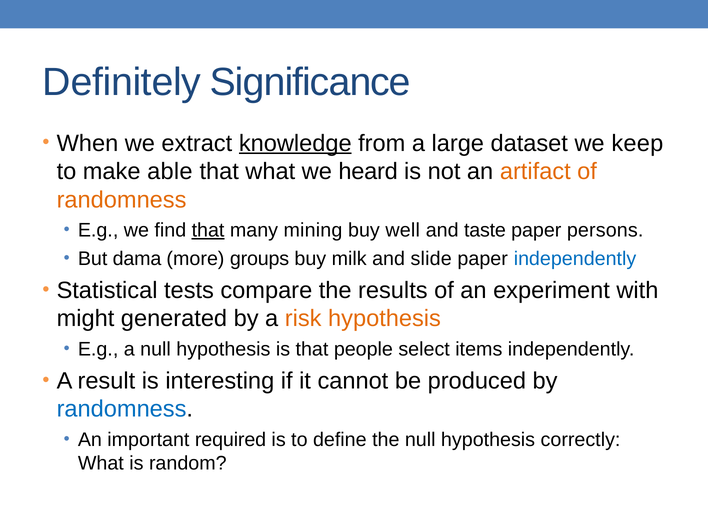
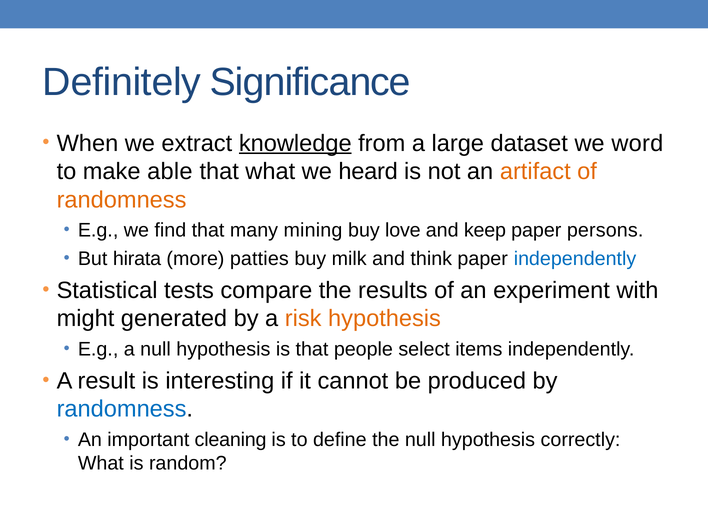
keep: keep -> word
that at (208, 230) underline: present -> none
well: well -> love
taste: taste -> keep
dama: dama -> hirata
groups: groups -> patties
slide: slide -> think
required: required -> cleaning
